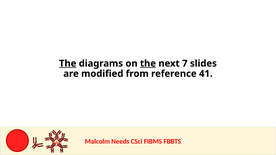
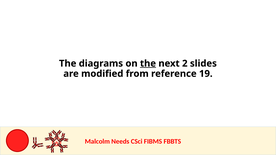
The at (68, 64) underline: present -> none
7: 7 -> 2
41: 41 -> 19
